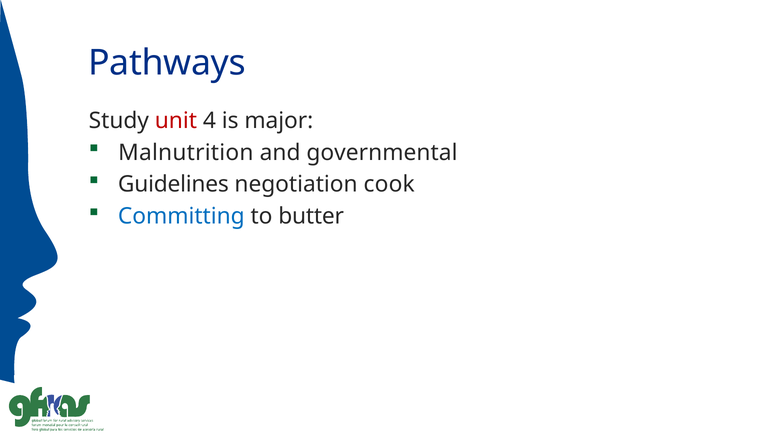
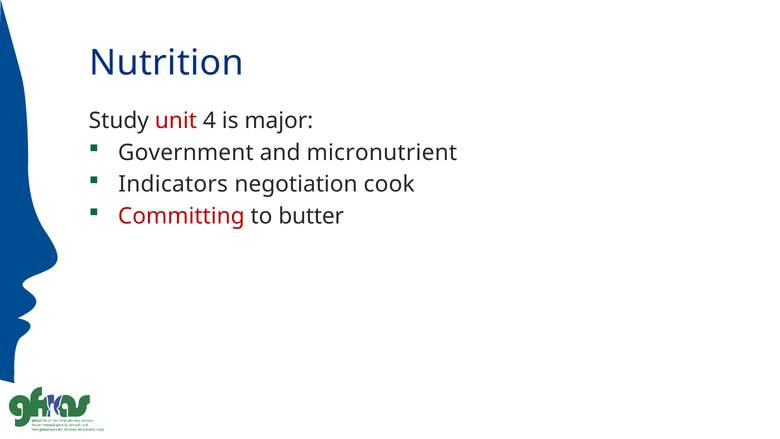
Pathways: Pathways -> Nutrition
Malnutrition: Malnutrition -> Government
governmental: governmental -> micronutrient
Guidelines: Guidelines -> Indicators
Committing colour: blue -> red
